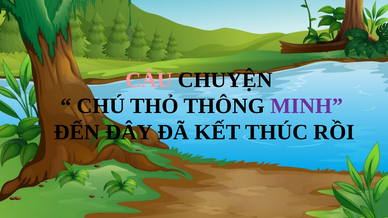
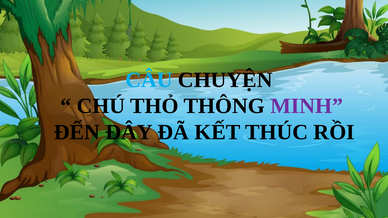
CÂU colour: pink -> light blue
